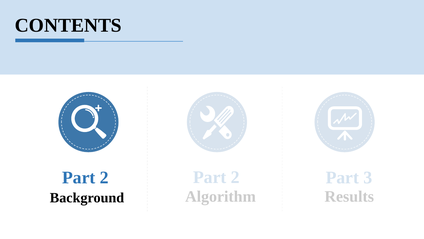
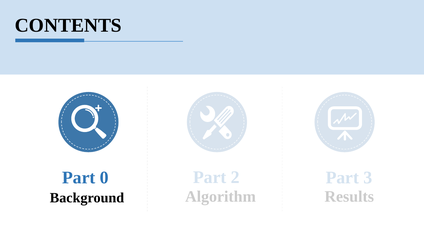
2 at (104, 177): 2 -> 0
